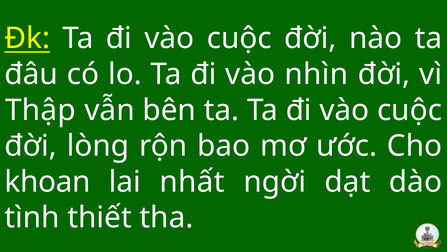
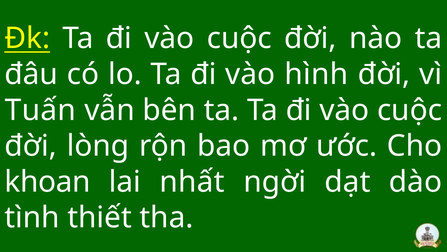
nhìn: nhìn -> hình
Thập: Thập -> Tuấn
